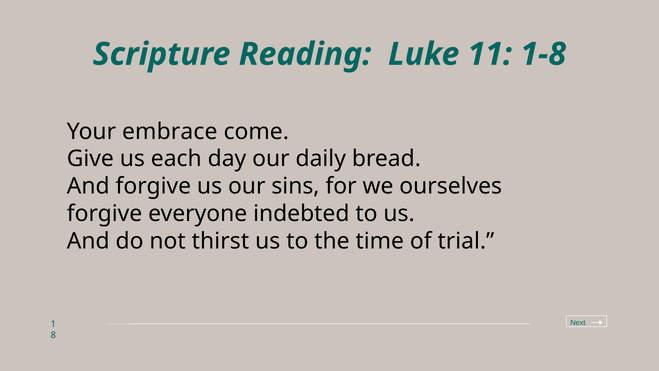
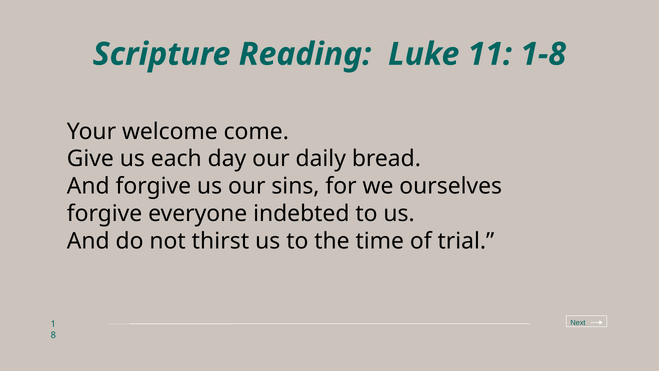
embrace: embrace -> welcome
